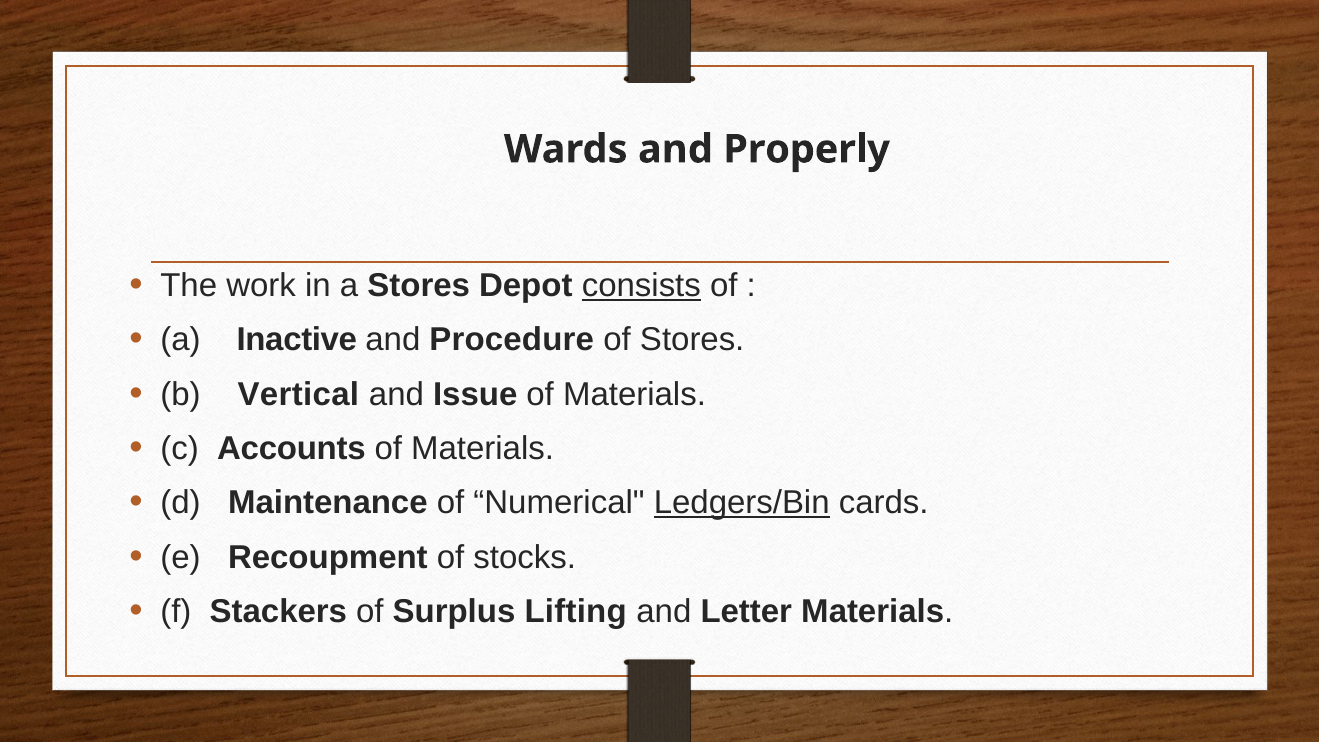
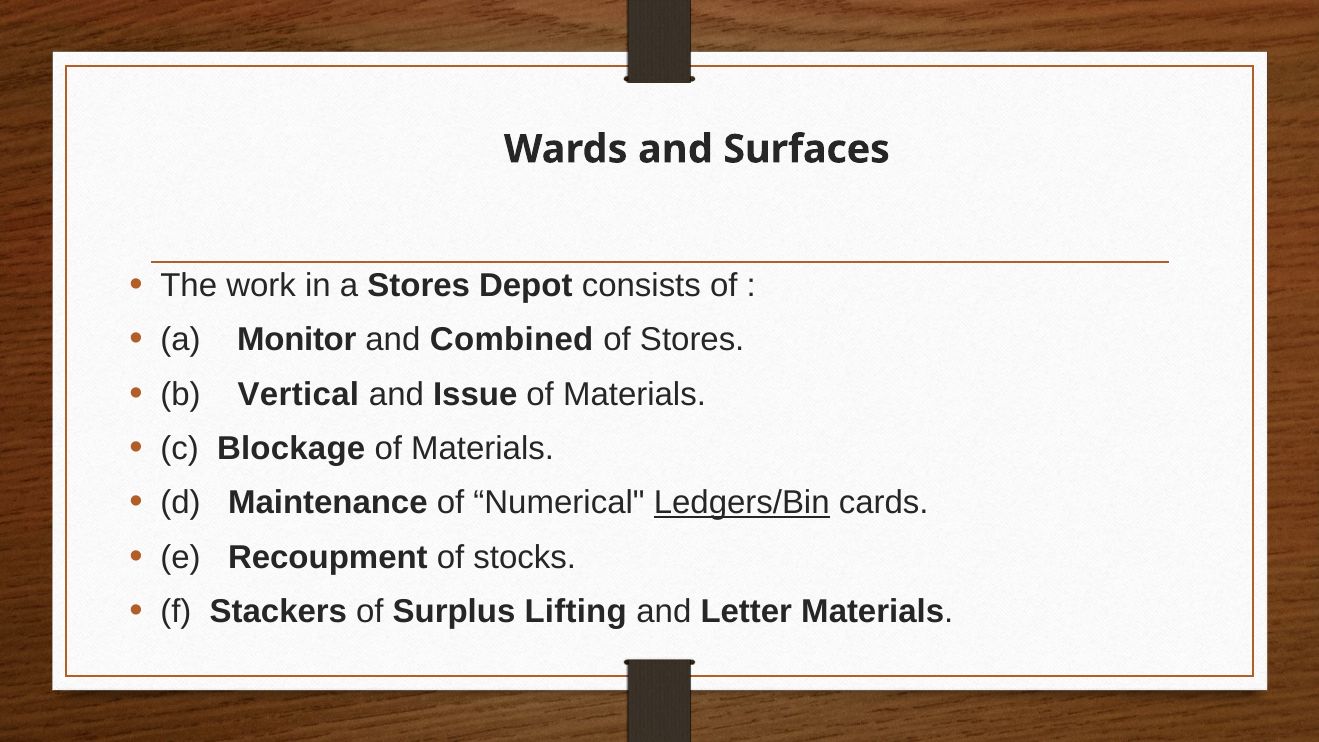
Properly: Properly -> Surfaces
consists underline: present -> none
Inactive: Inactive -> Monitor
Procedure: Procedure -> Combined
Accounts: Accounts -> Blockage
